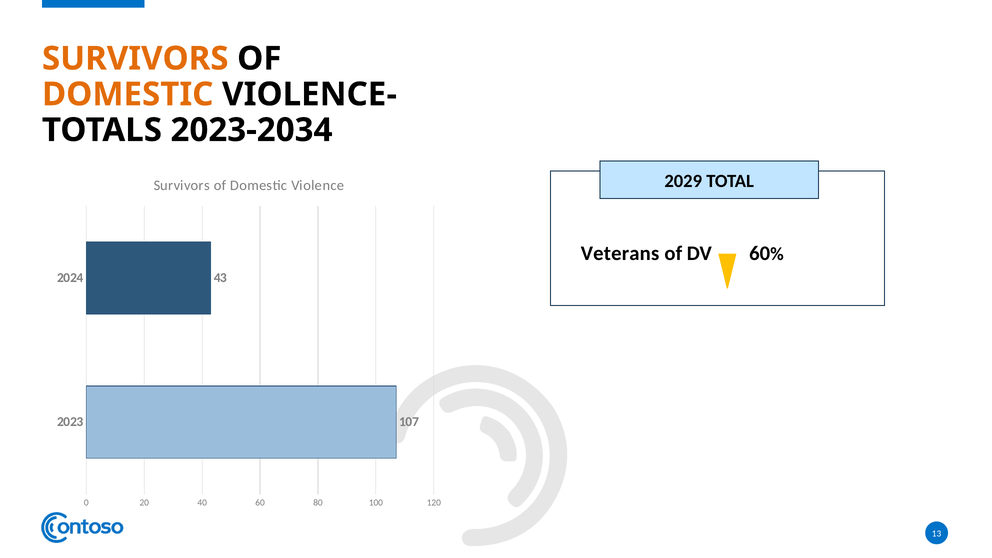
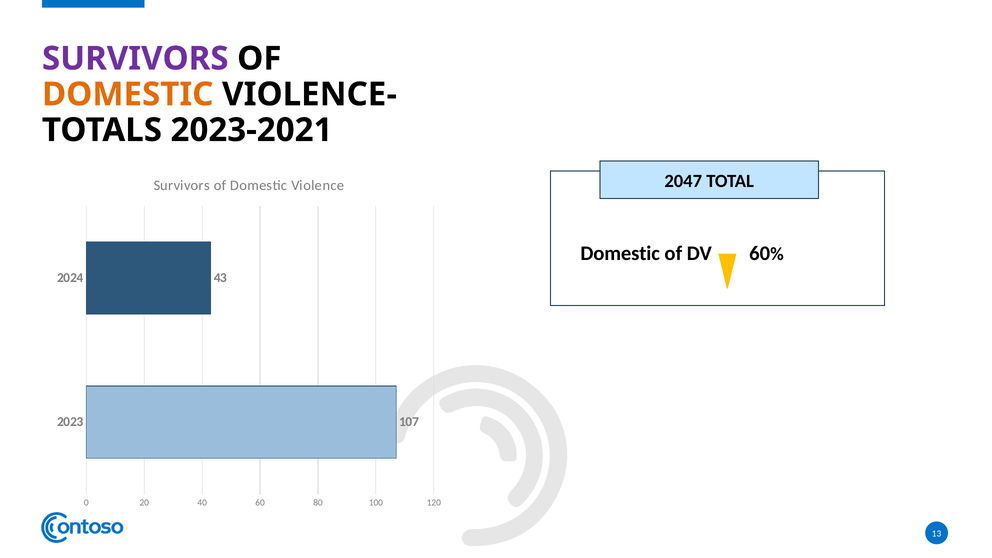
SURVIVORS at (135, 59) colour: orange -> purple
2023-2034: 2023-2034 -> 2023-2021
2029: 2029 -> 2047
Veterans at (620, 254): Veterans -> Domestic
